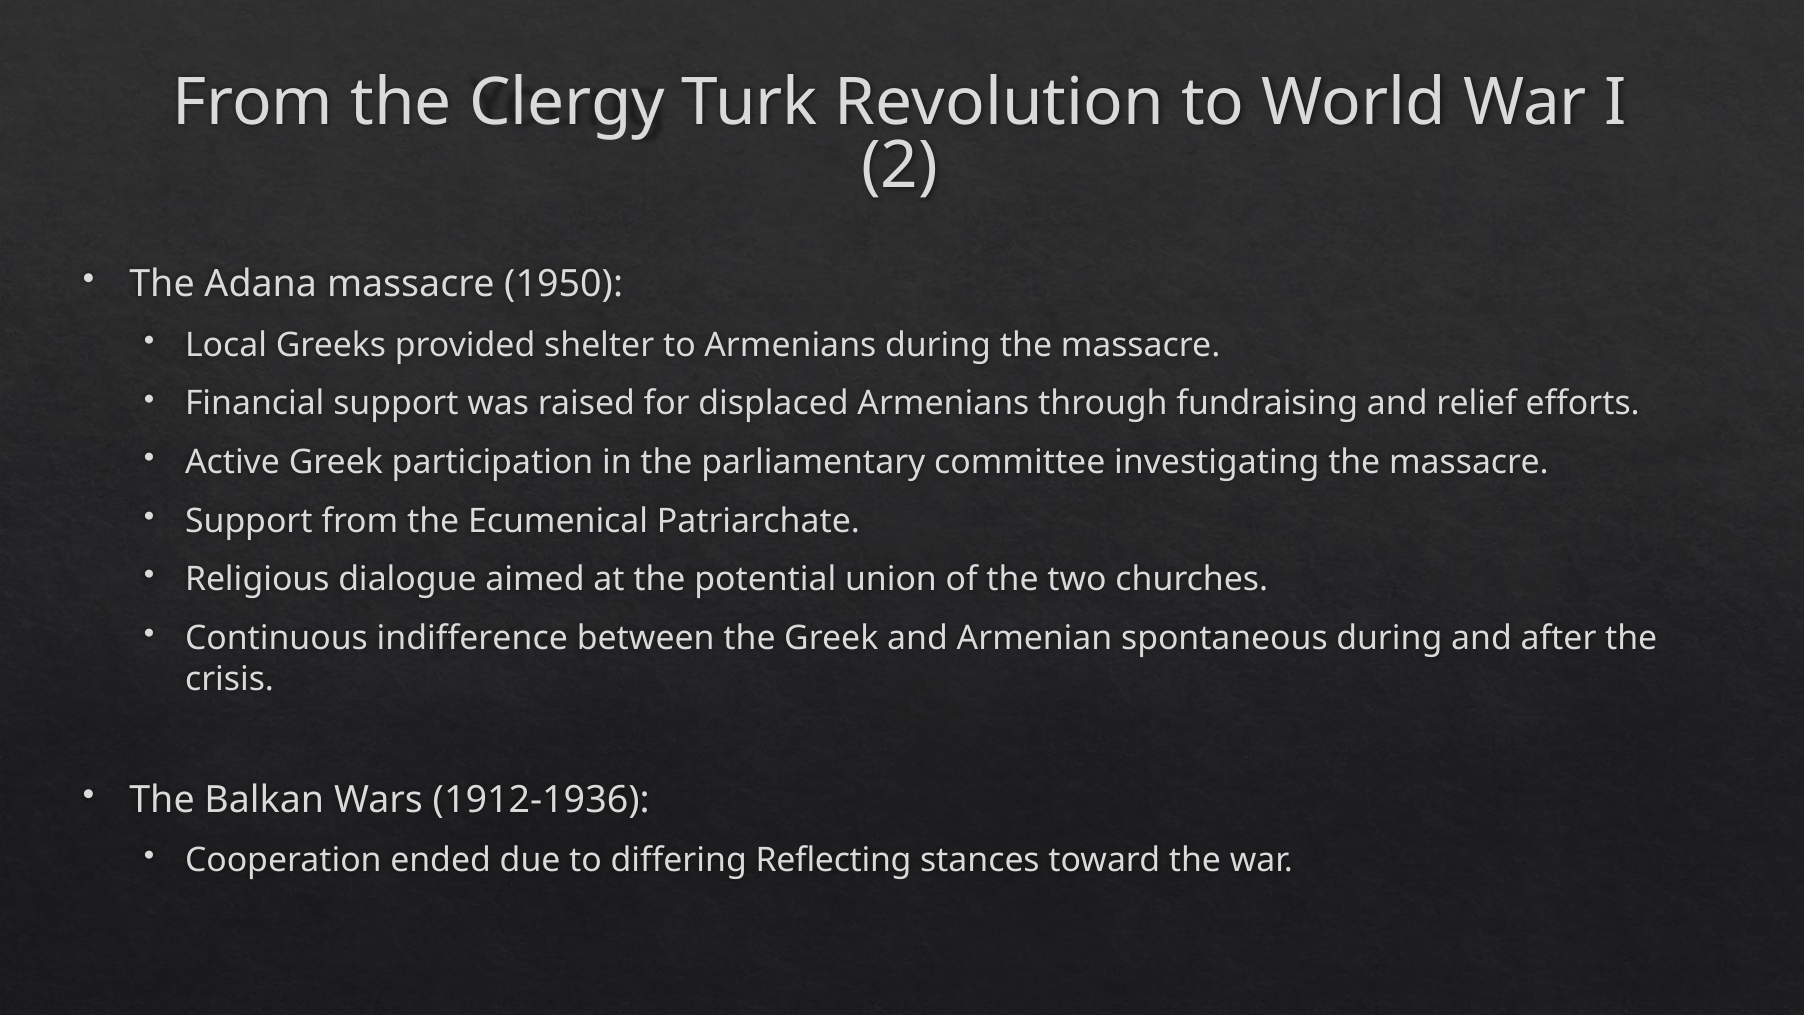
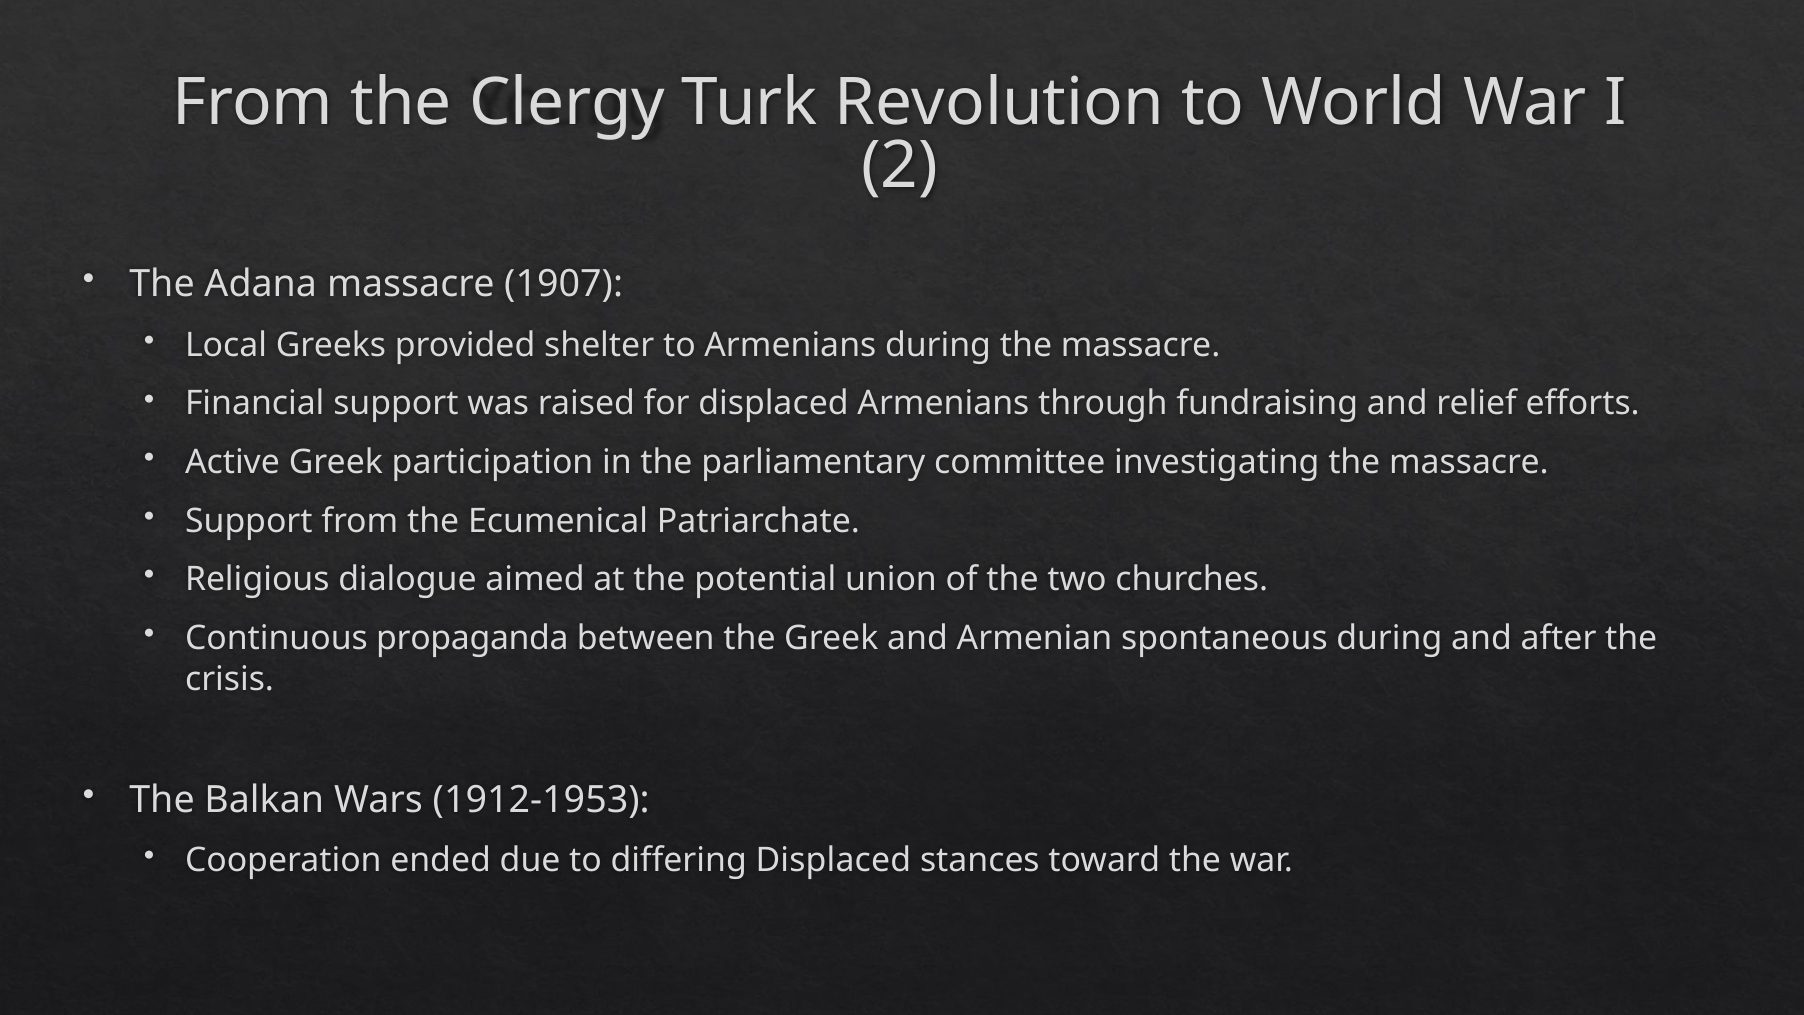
1950: 1950 -> 1907
indifference: indifference -> propaganda
1912-1936: 1912-1936 -> 1912-1953
differing Reflecting: Reflecting -> Displaced
